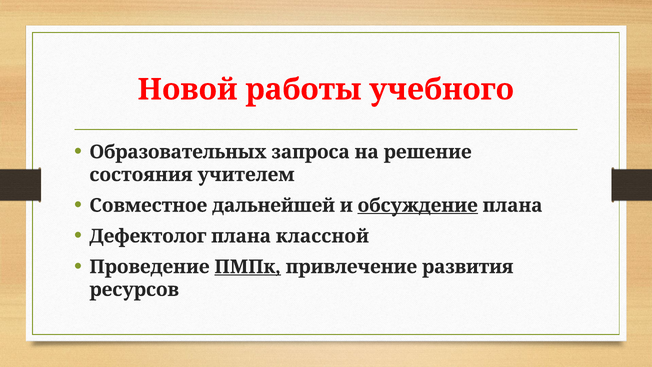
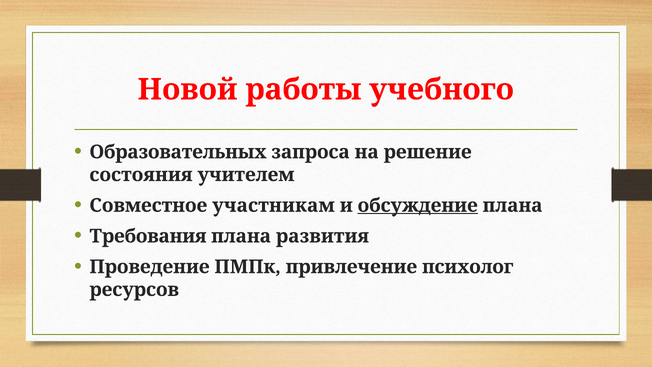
дальнейшей: дальнейшей -> участникам
Дефектолог: Дефектолог -> Требования
классной: классной -> развития
ПМПк underline: present -> none
развития: развития -> психолог
